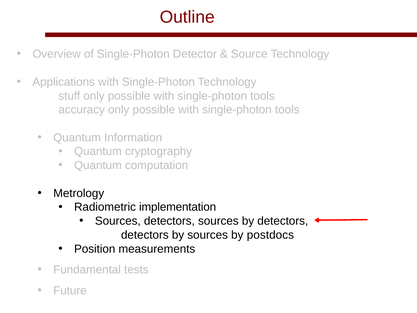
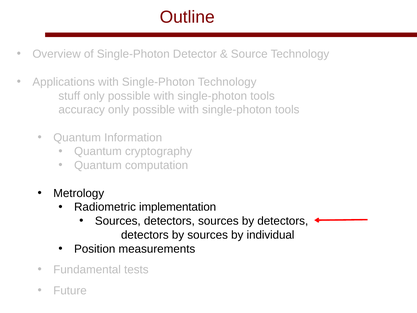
postdocs: postdocs -> individual
